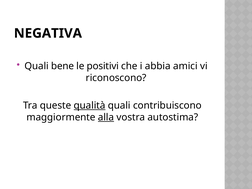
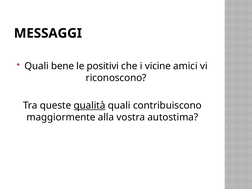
NEGATIVA: NEGATIVA -> MESSAGGI
abbia: abbia -> vicine
alla underline: present -> none
